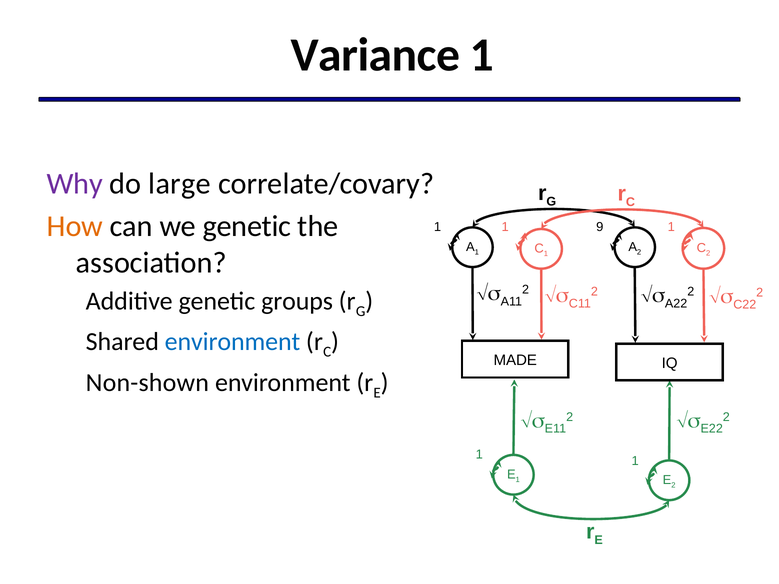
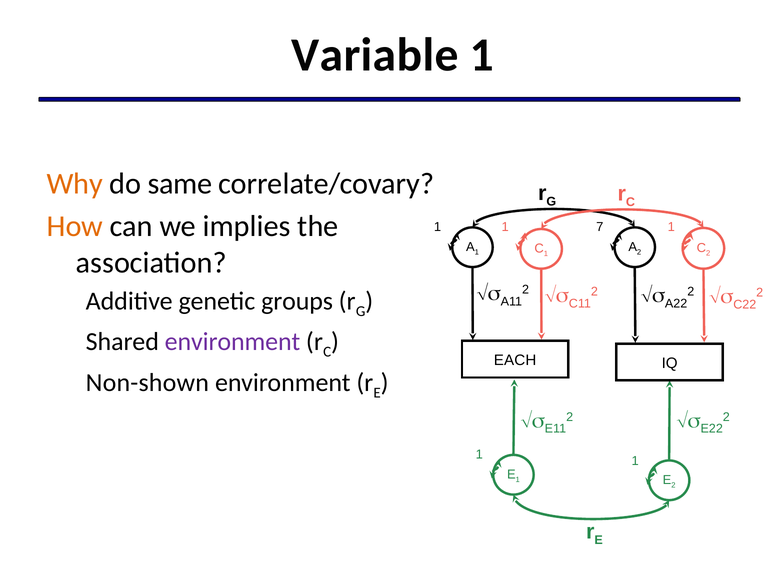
Variance: Variance -> Variable
Why colour: purple -> orange
large: large -> same
we genetic: genetic -> implies
9: 9 -> 7
environment at (232, 342) colour: blue -> purple
MADE: MADE -> EACH
